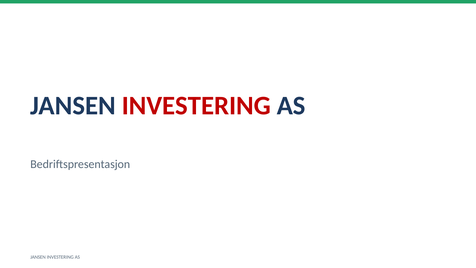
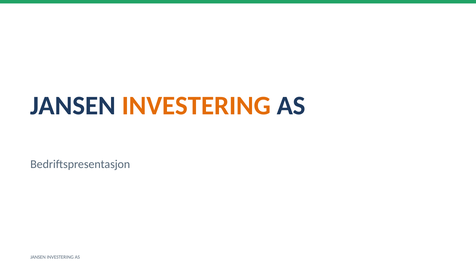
INVESTERING at (196, 106) colour: red -> orange
